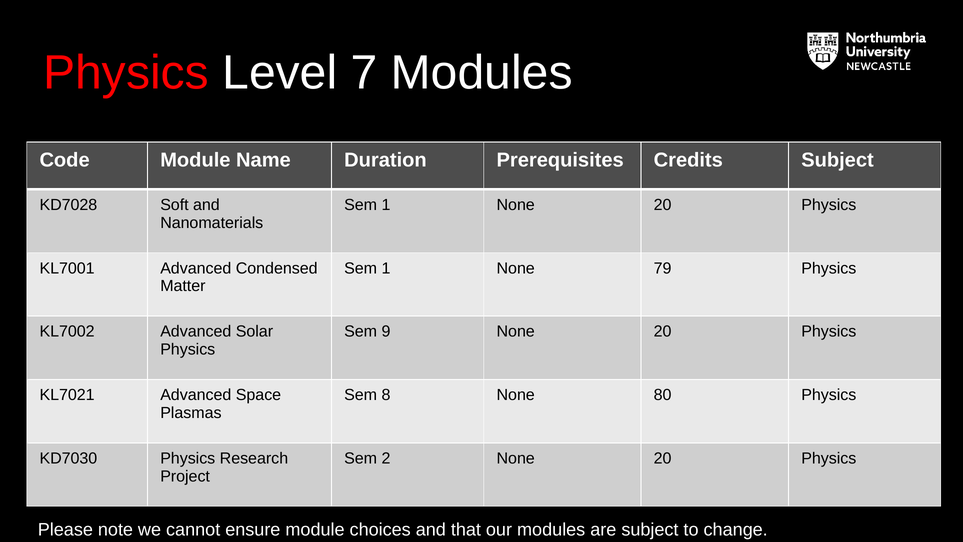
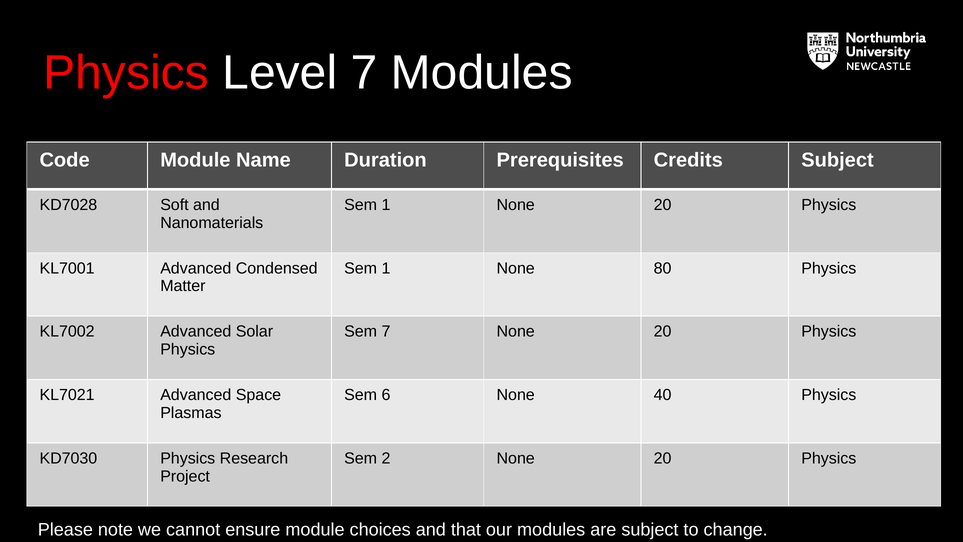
79: 79 -> 80
Sem 9: 9 -> 7
8: 8 -> 6
80: 80 -> 40
